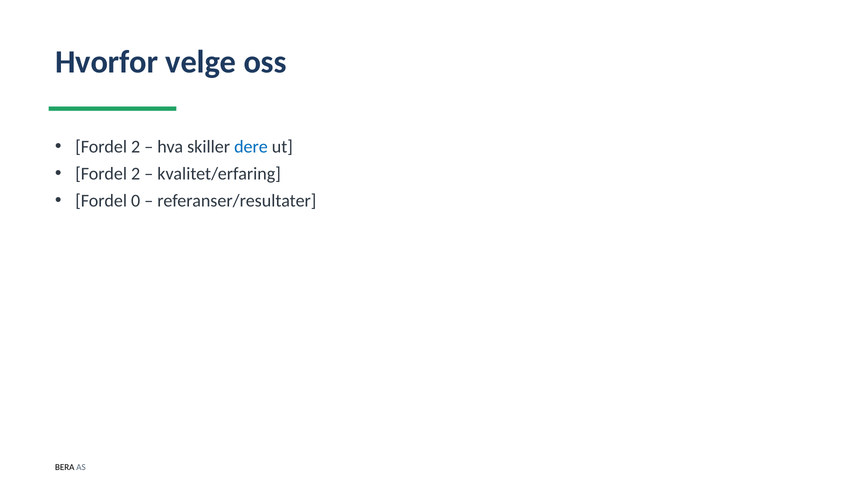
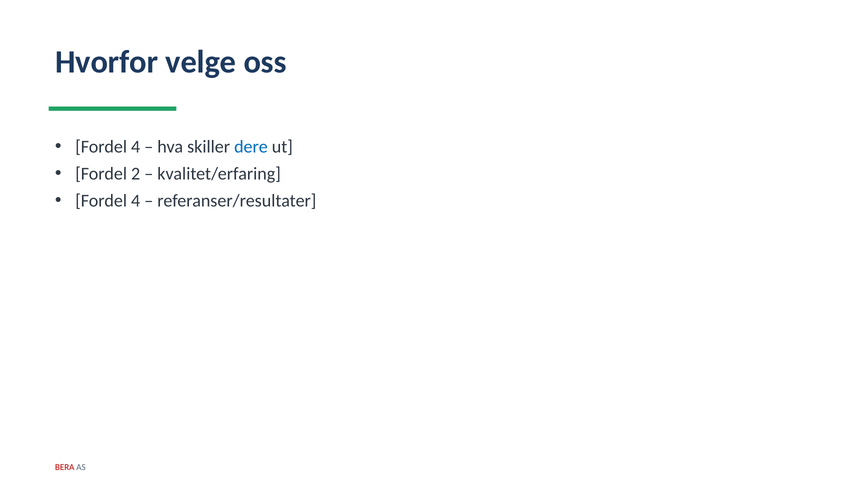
2 at (136, 147): 2 -> 4
0 at (136, 201): 0 -> 4
BERA colour: black -> red
